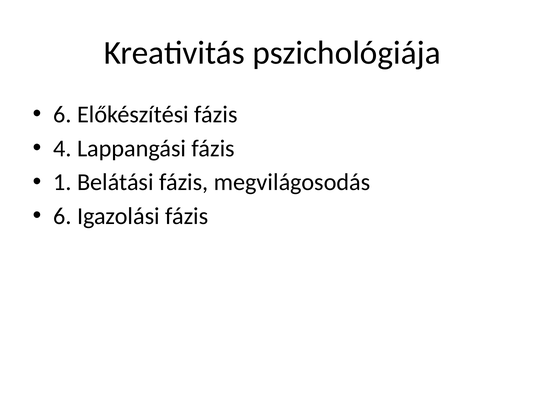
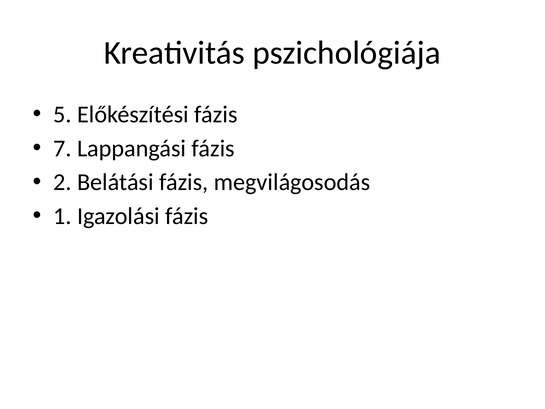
6 at (62, 114): 6 -> 5
4: 4 -> 7
1: 1 -> 2
6 at (62, 216): 6 -> 1
